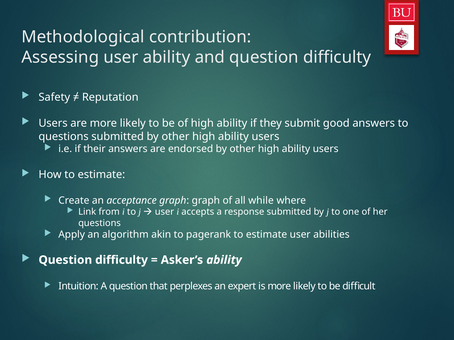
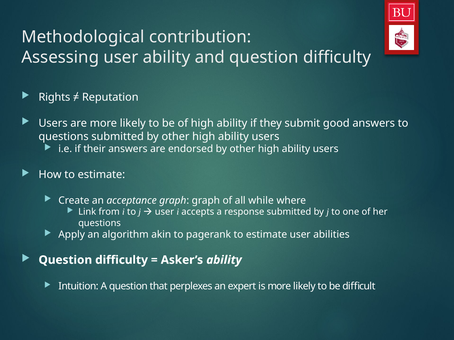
Safety: Safety -> Rights
